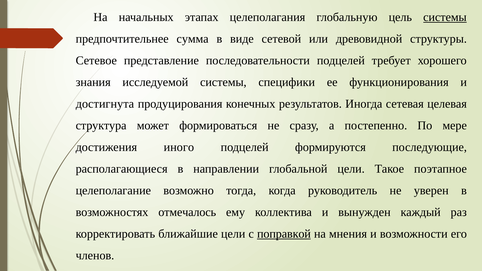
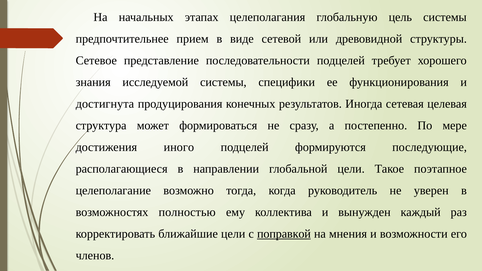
системы at (445, 17) underline: present -> none
сумма: сумма -> прием
отмечалось: отмечалось -> полностью
